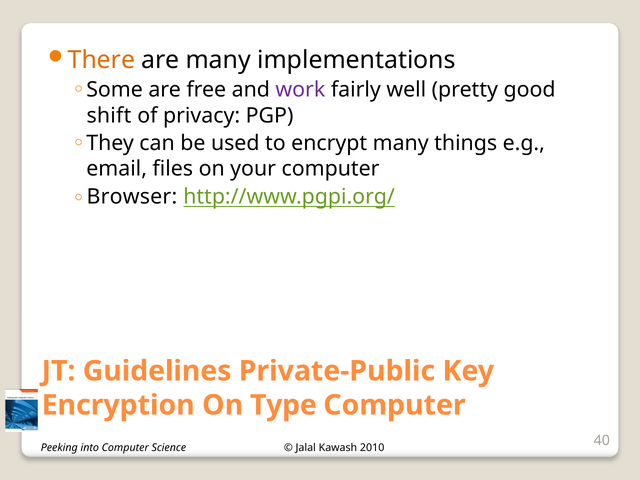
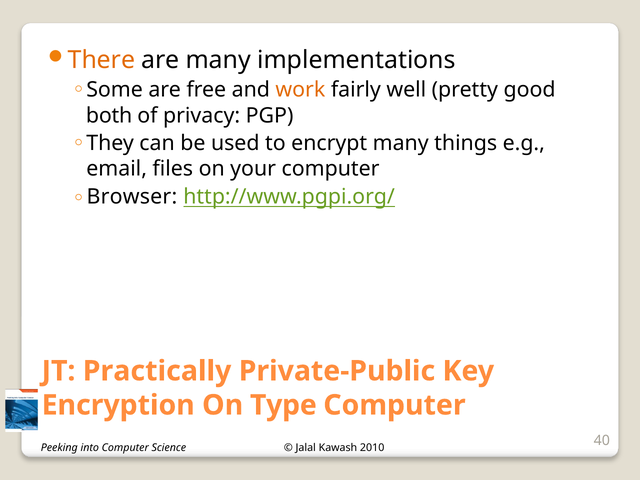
work colour: purple -> orange
shift: shift -> both
Guidelines: Guidelines -> Practically
